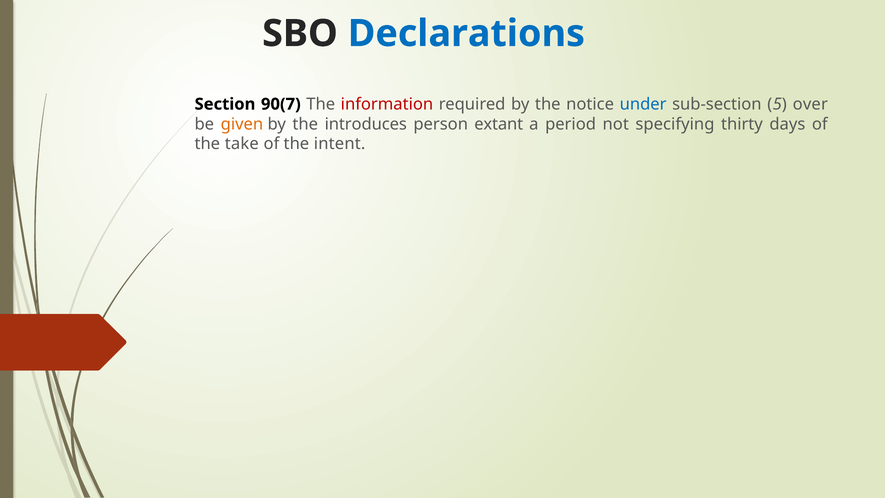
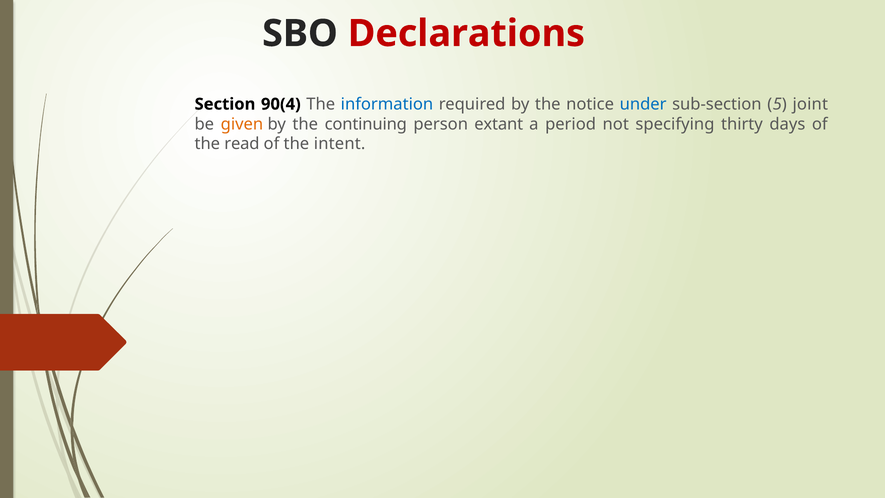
Declarations colour: blue -> red
90(7: 90(7 -> 90(4
information colour: red -> blue
over: over -> joint
introduces: introduces -> continuing
take: take -> read
